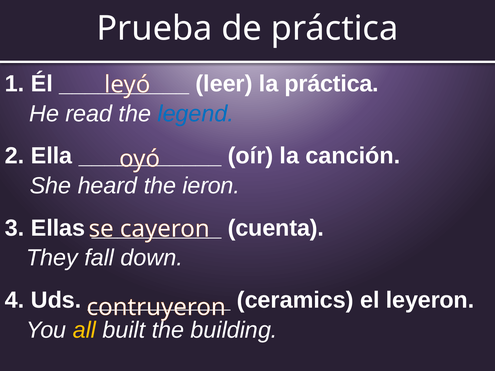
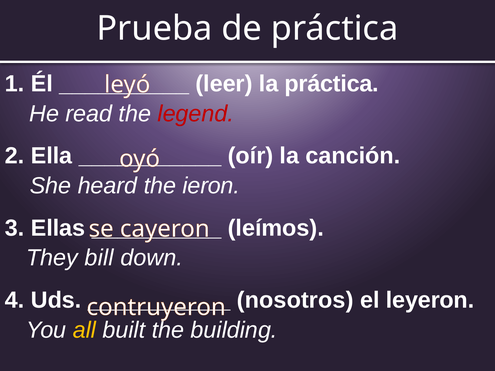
legend colour: blue -> red
cuenta: cuenta -> leímos
fall: fall -> bill
ceramics: ceramics -> nosotros
